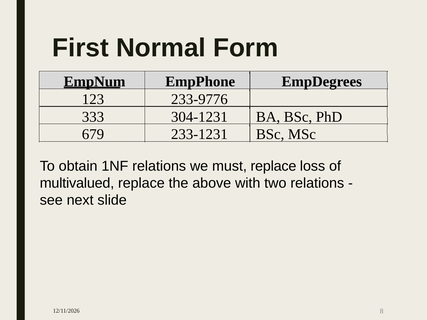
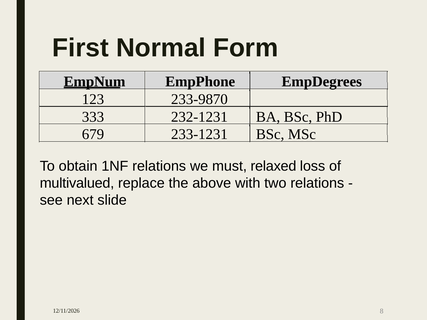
233-9776: 233-9776 -> 233-9870
304-1231: 304-1231 -> 232-1231
must replace: replace -> relaxed
